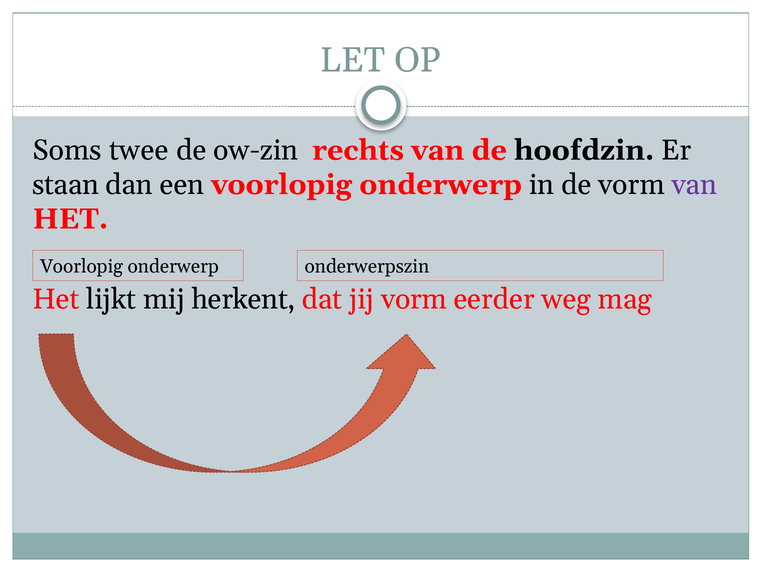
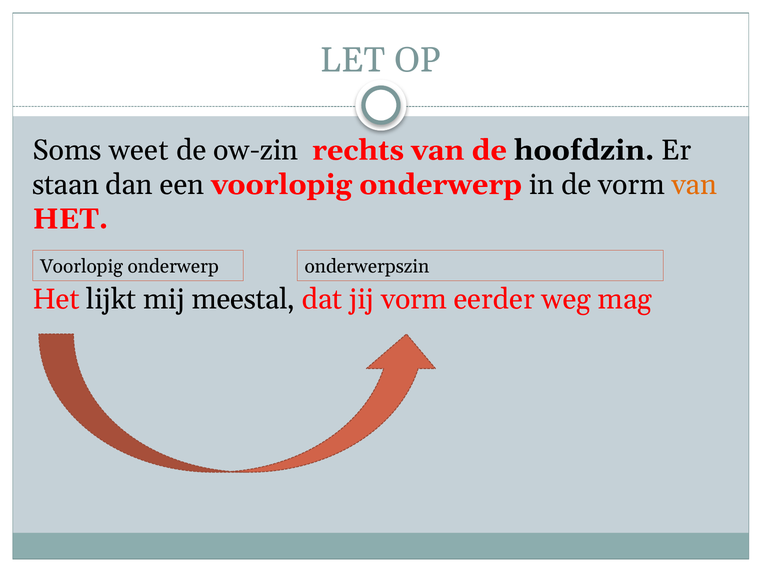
twee: twee -> weet
van at (694, 184) colour: purple -> orange
herkent: herkent -> meestal
